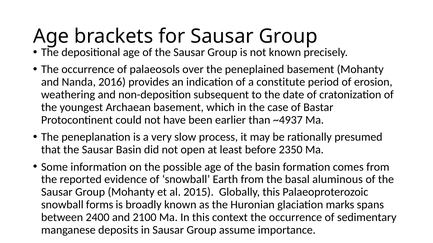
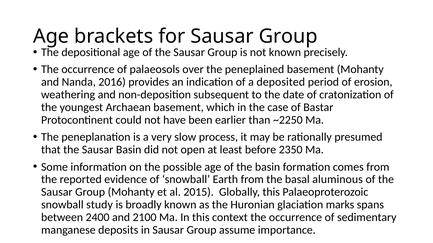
constitute: constitute -> deposited
~4937: ~4937 -> ~2250
forms: forms -> study
